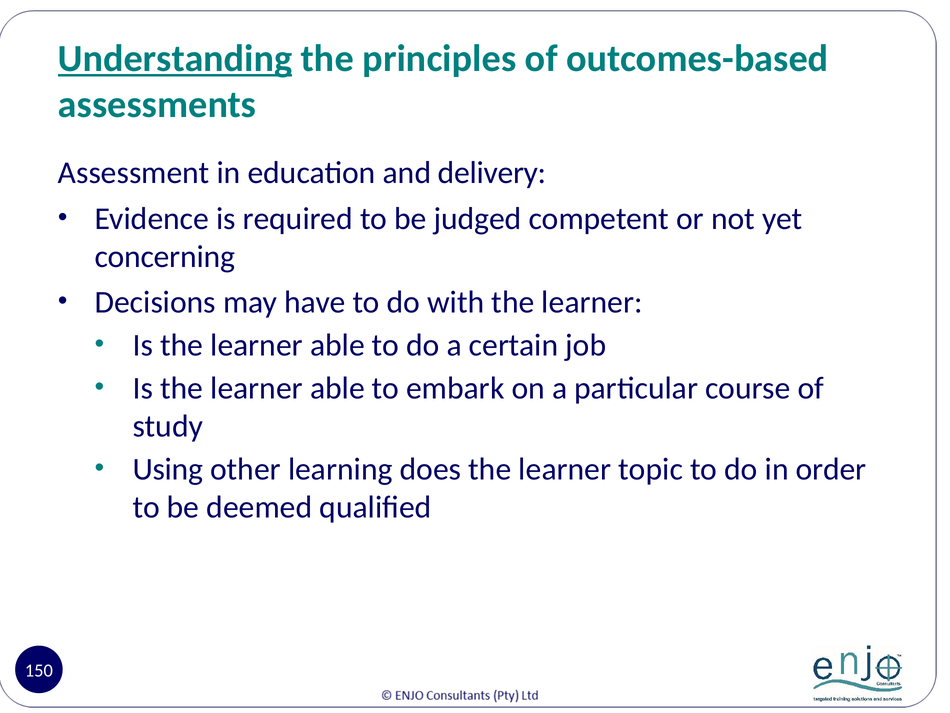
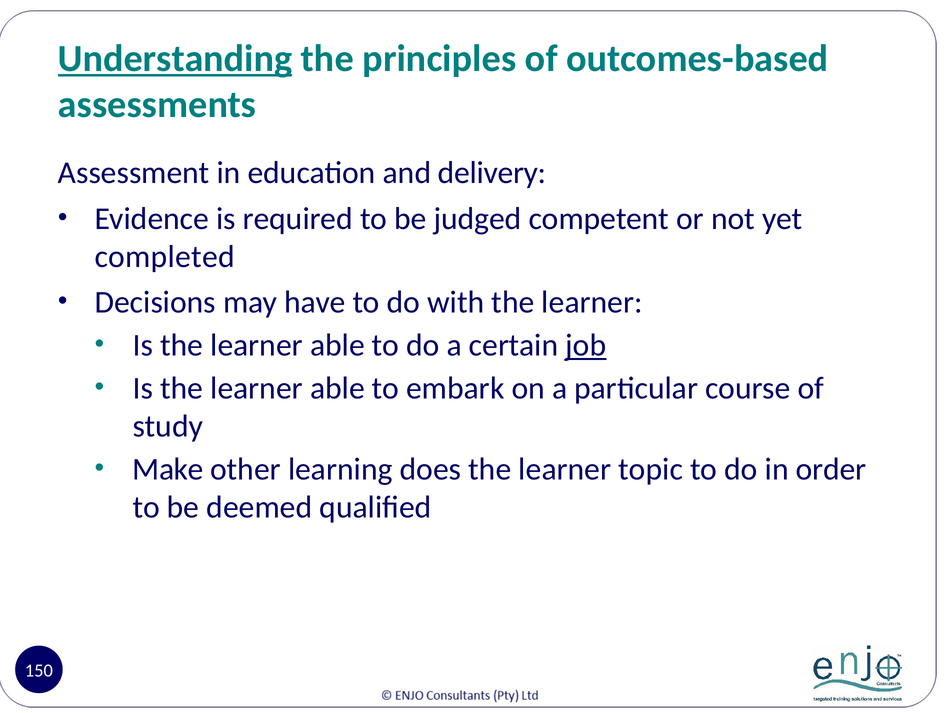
concerning: concerning -> completed
job underline: none -> present
Using: Using -> Make
